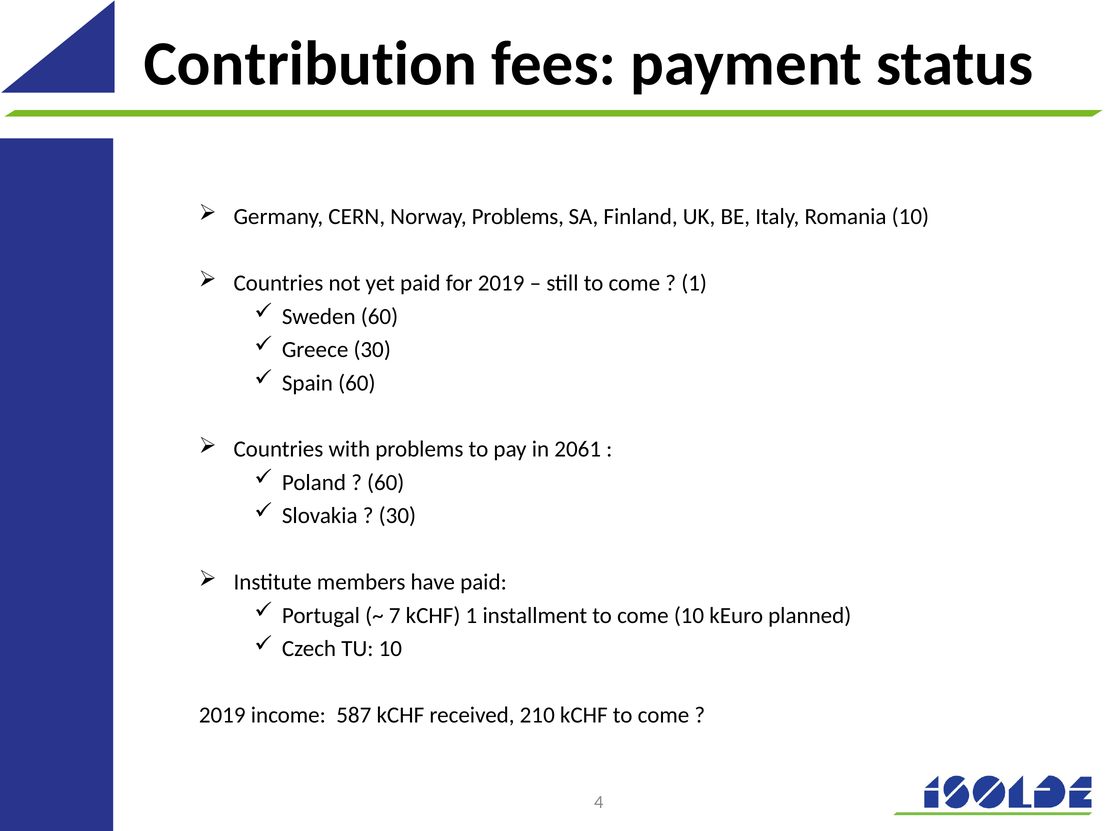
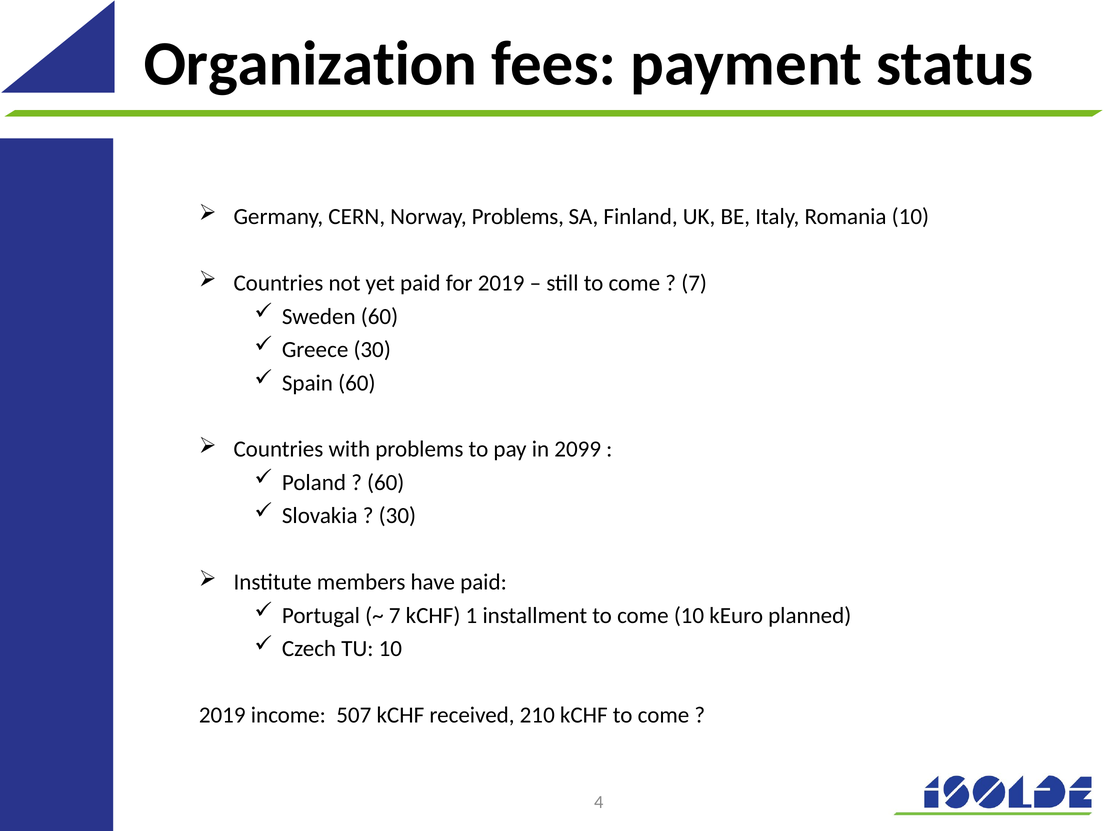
Contribution: Contribution -> Organization
1 at (694, 283): 1 -> 7
2061: 2061 -> 2099
587: 587 -> 507
